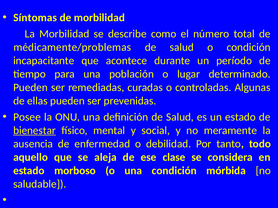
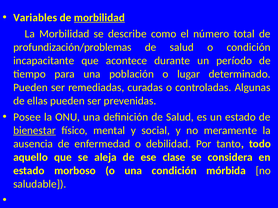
Síntomas: Síntomas -> Variables
morbilidad at (99, 18) underline: none -> present
médicamente/problemas: médicamente/problemas -> profundización/problemas
